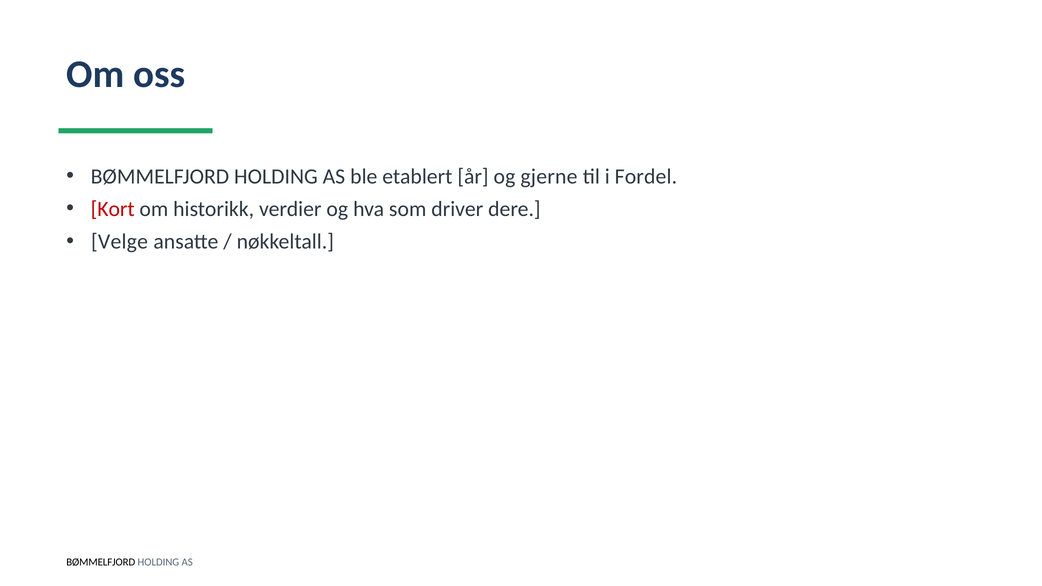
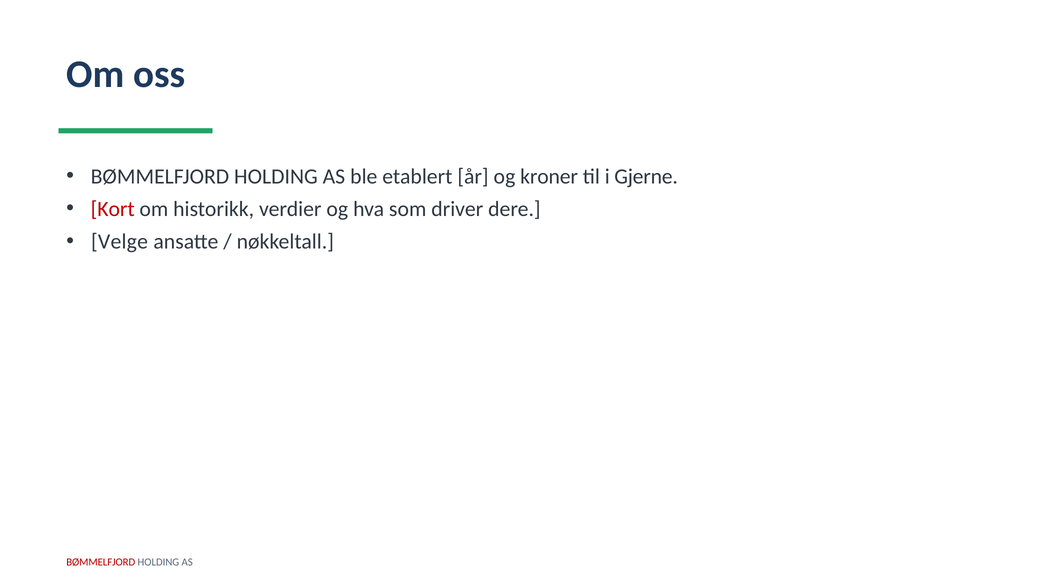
gjerne: gjerne -> kroner
Fordel: Fordel -> Gjerne
BØMMELFJORD at (101, 562) colour: black -> red
